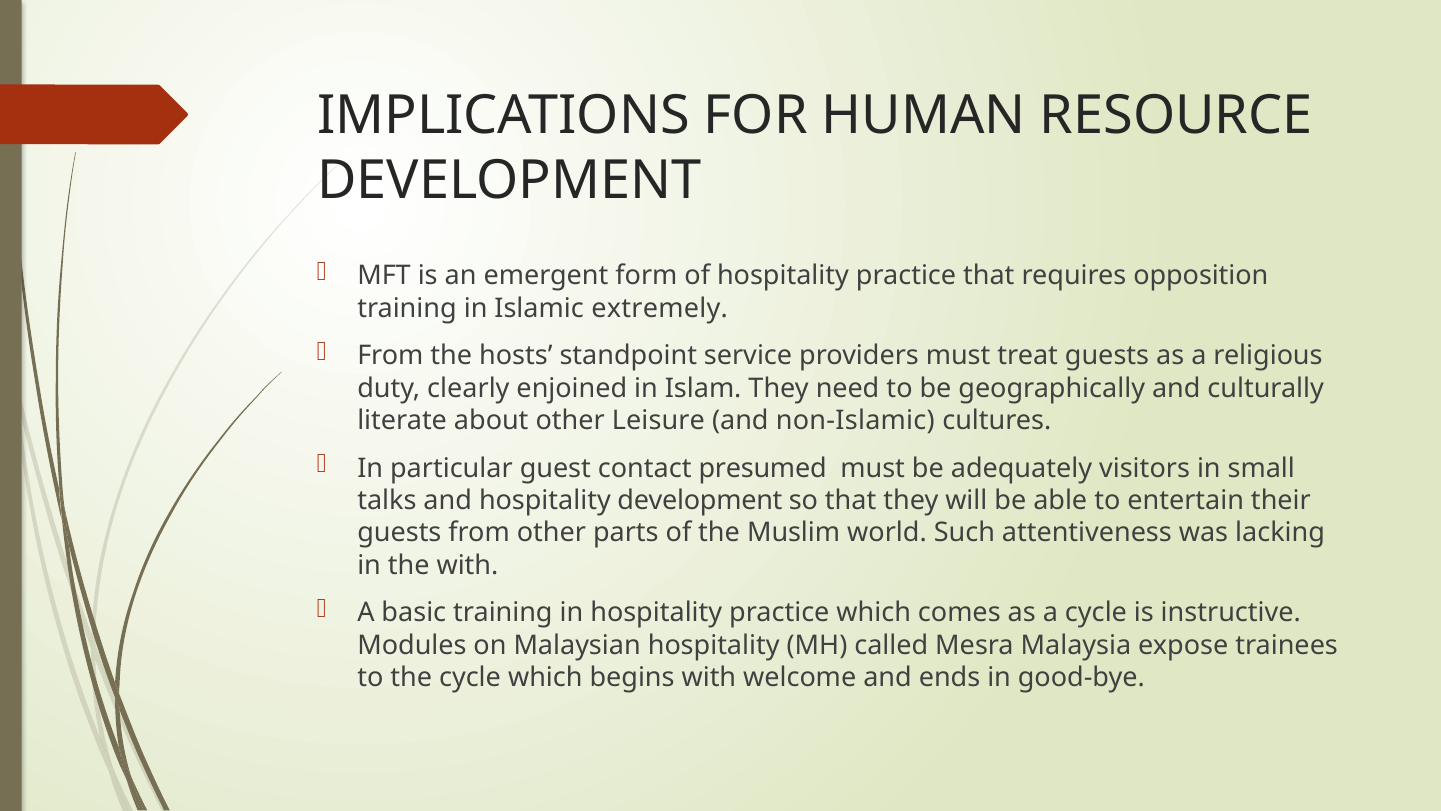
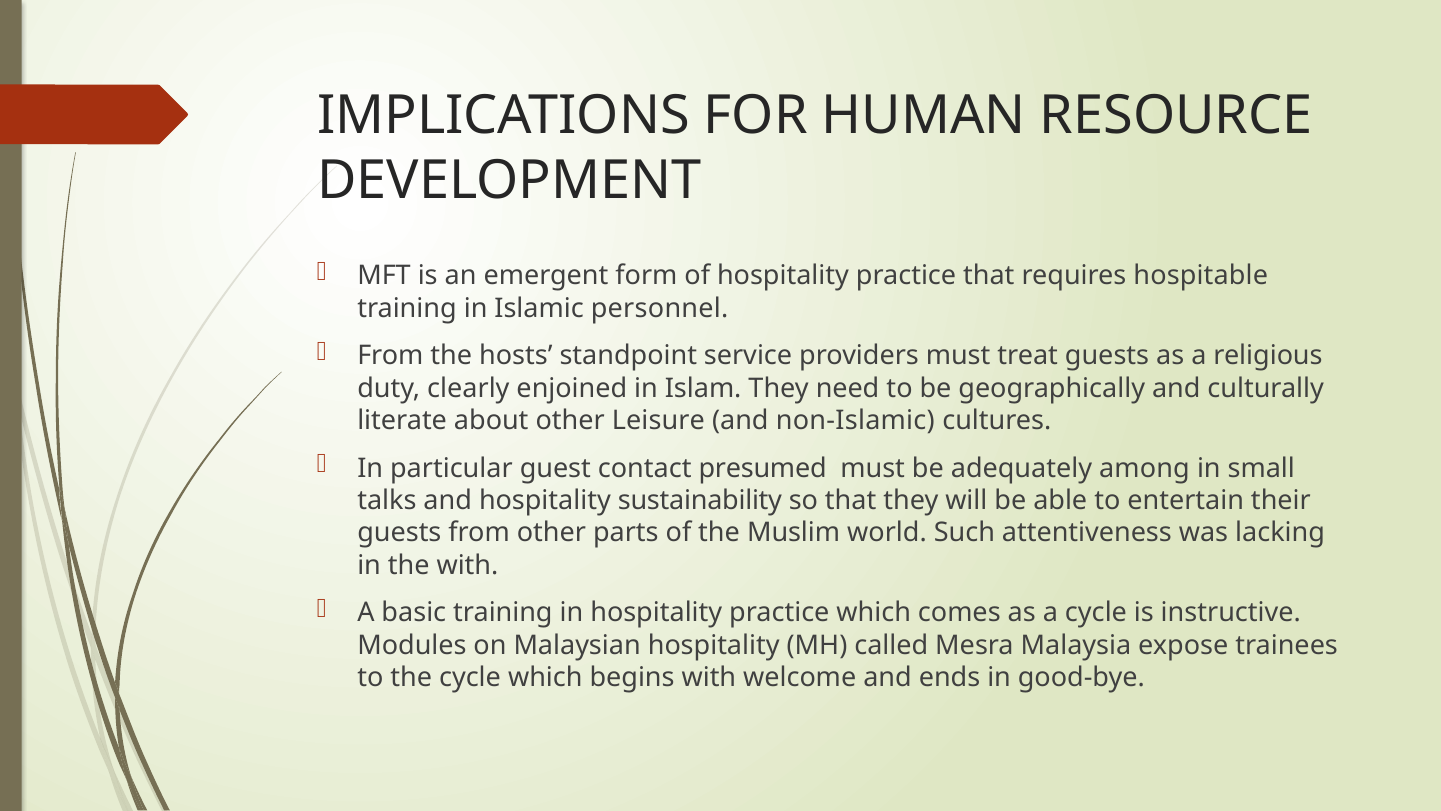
opposition: opposition -> hospitable
extremely: extremely -> personnel
visitors: visitors -> among
hospitality development: development -> sustainability
